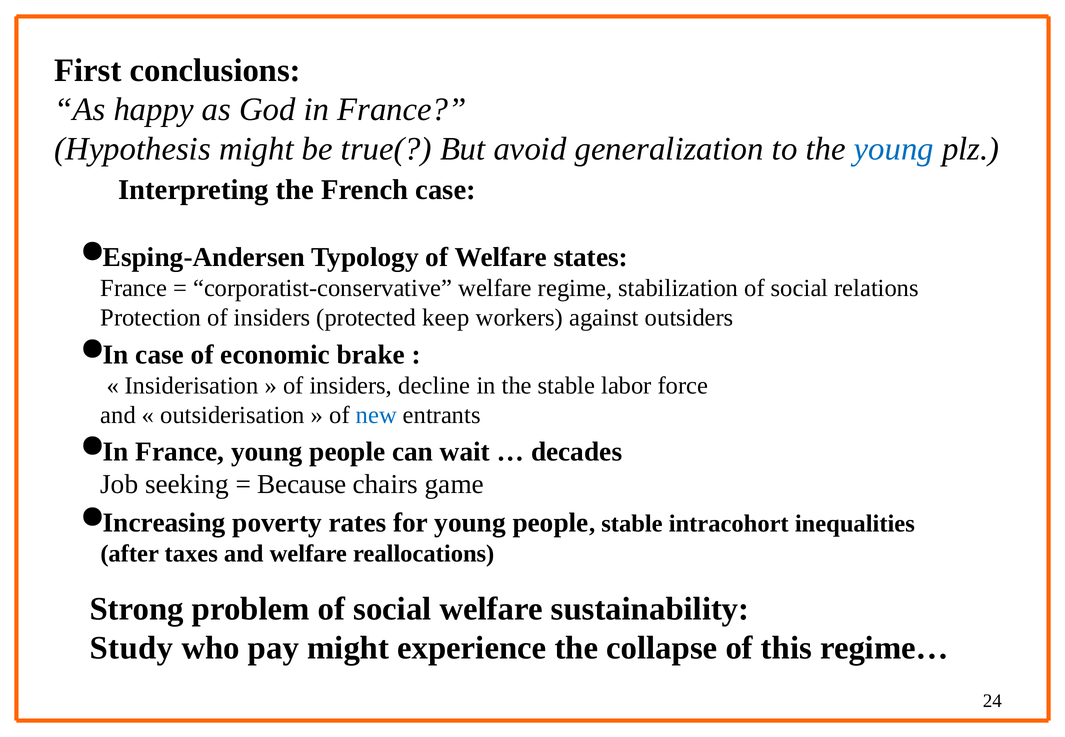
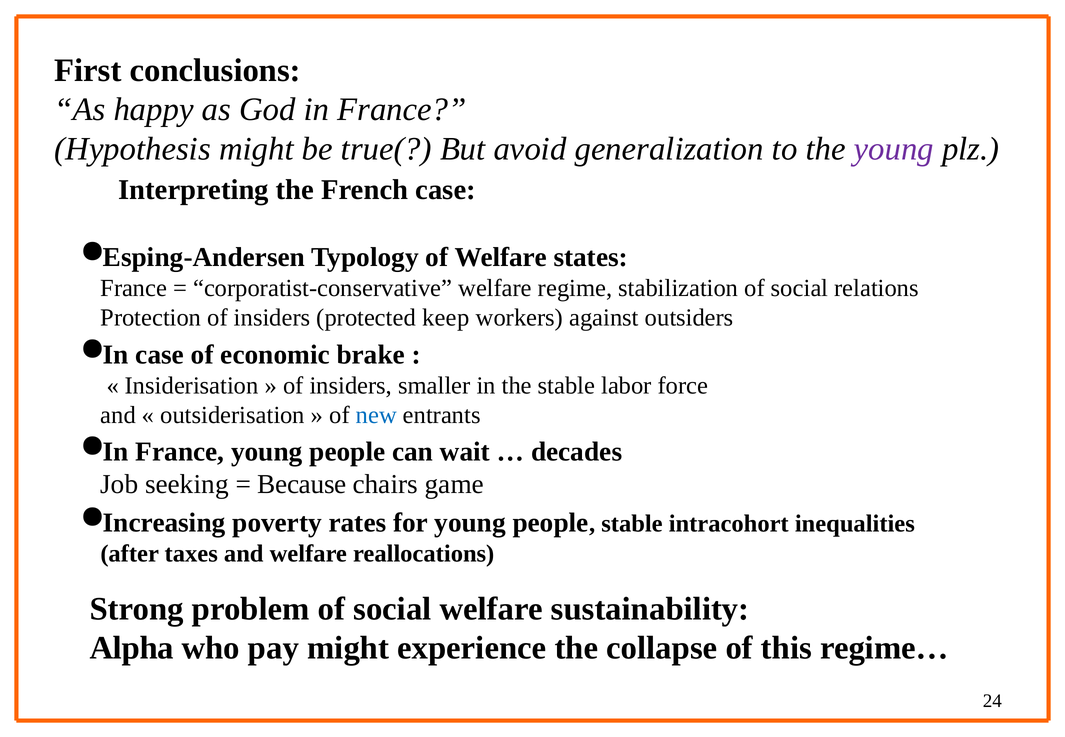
young at (894, 149) colour: blue -> purple
decline: decline -> smaller
Study: Study -> Alpha
